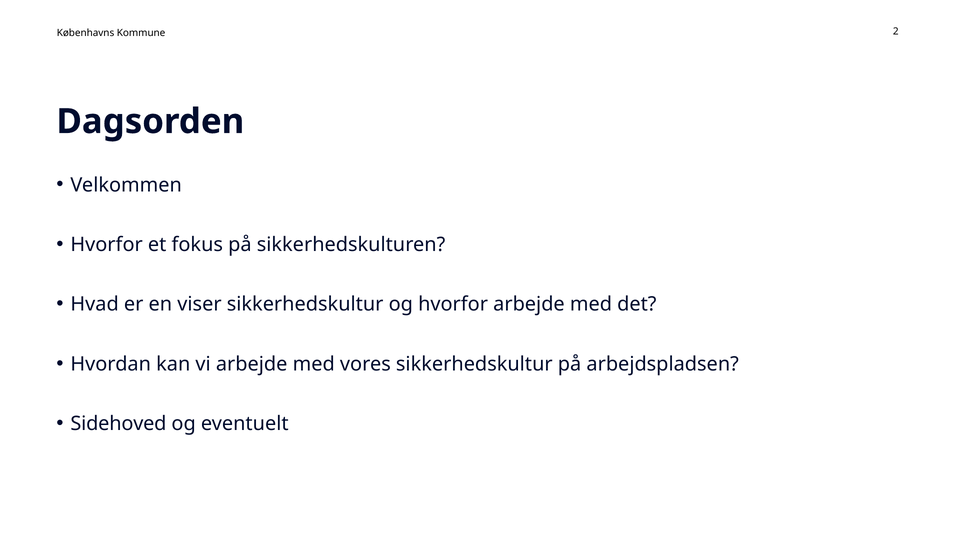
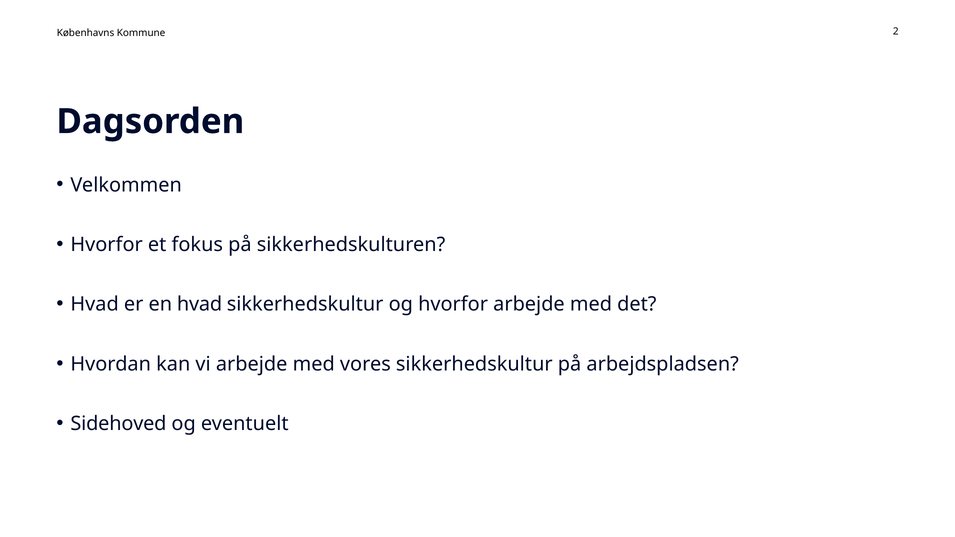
en viser: viser -> hvad
